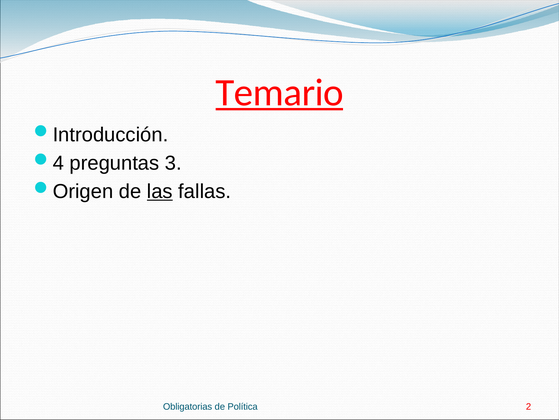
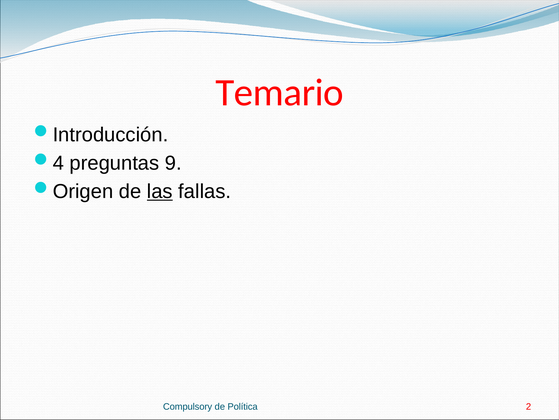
Temario underline: present -> none
3: 3 -> 9
Obligatorias: Obligatorias -> Compulsory
